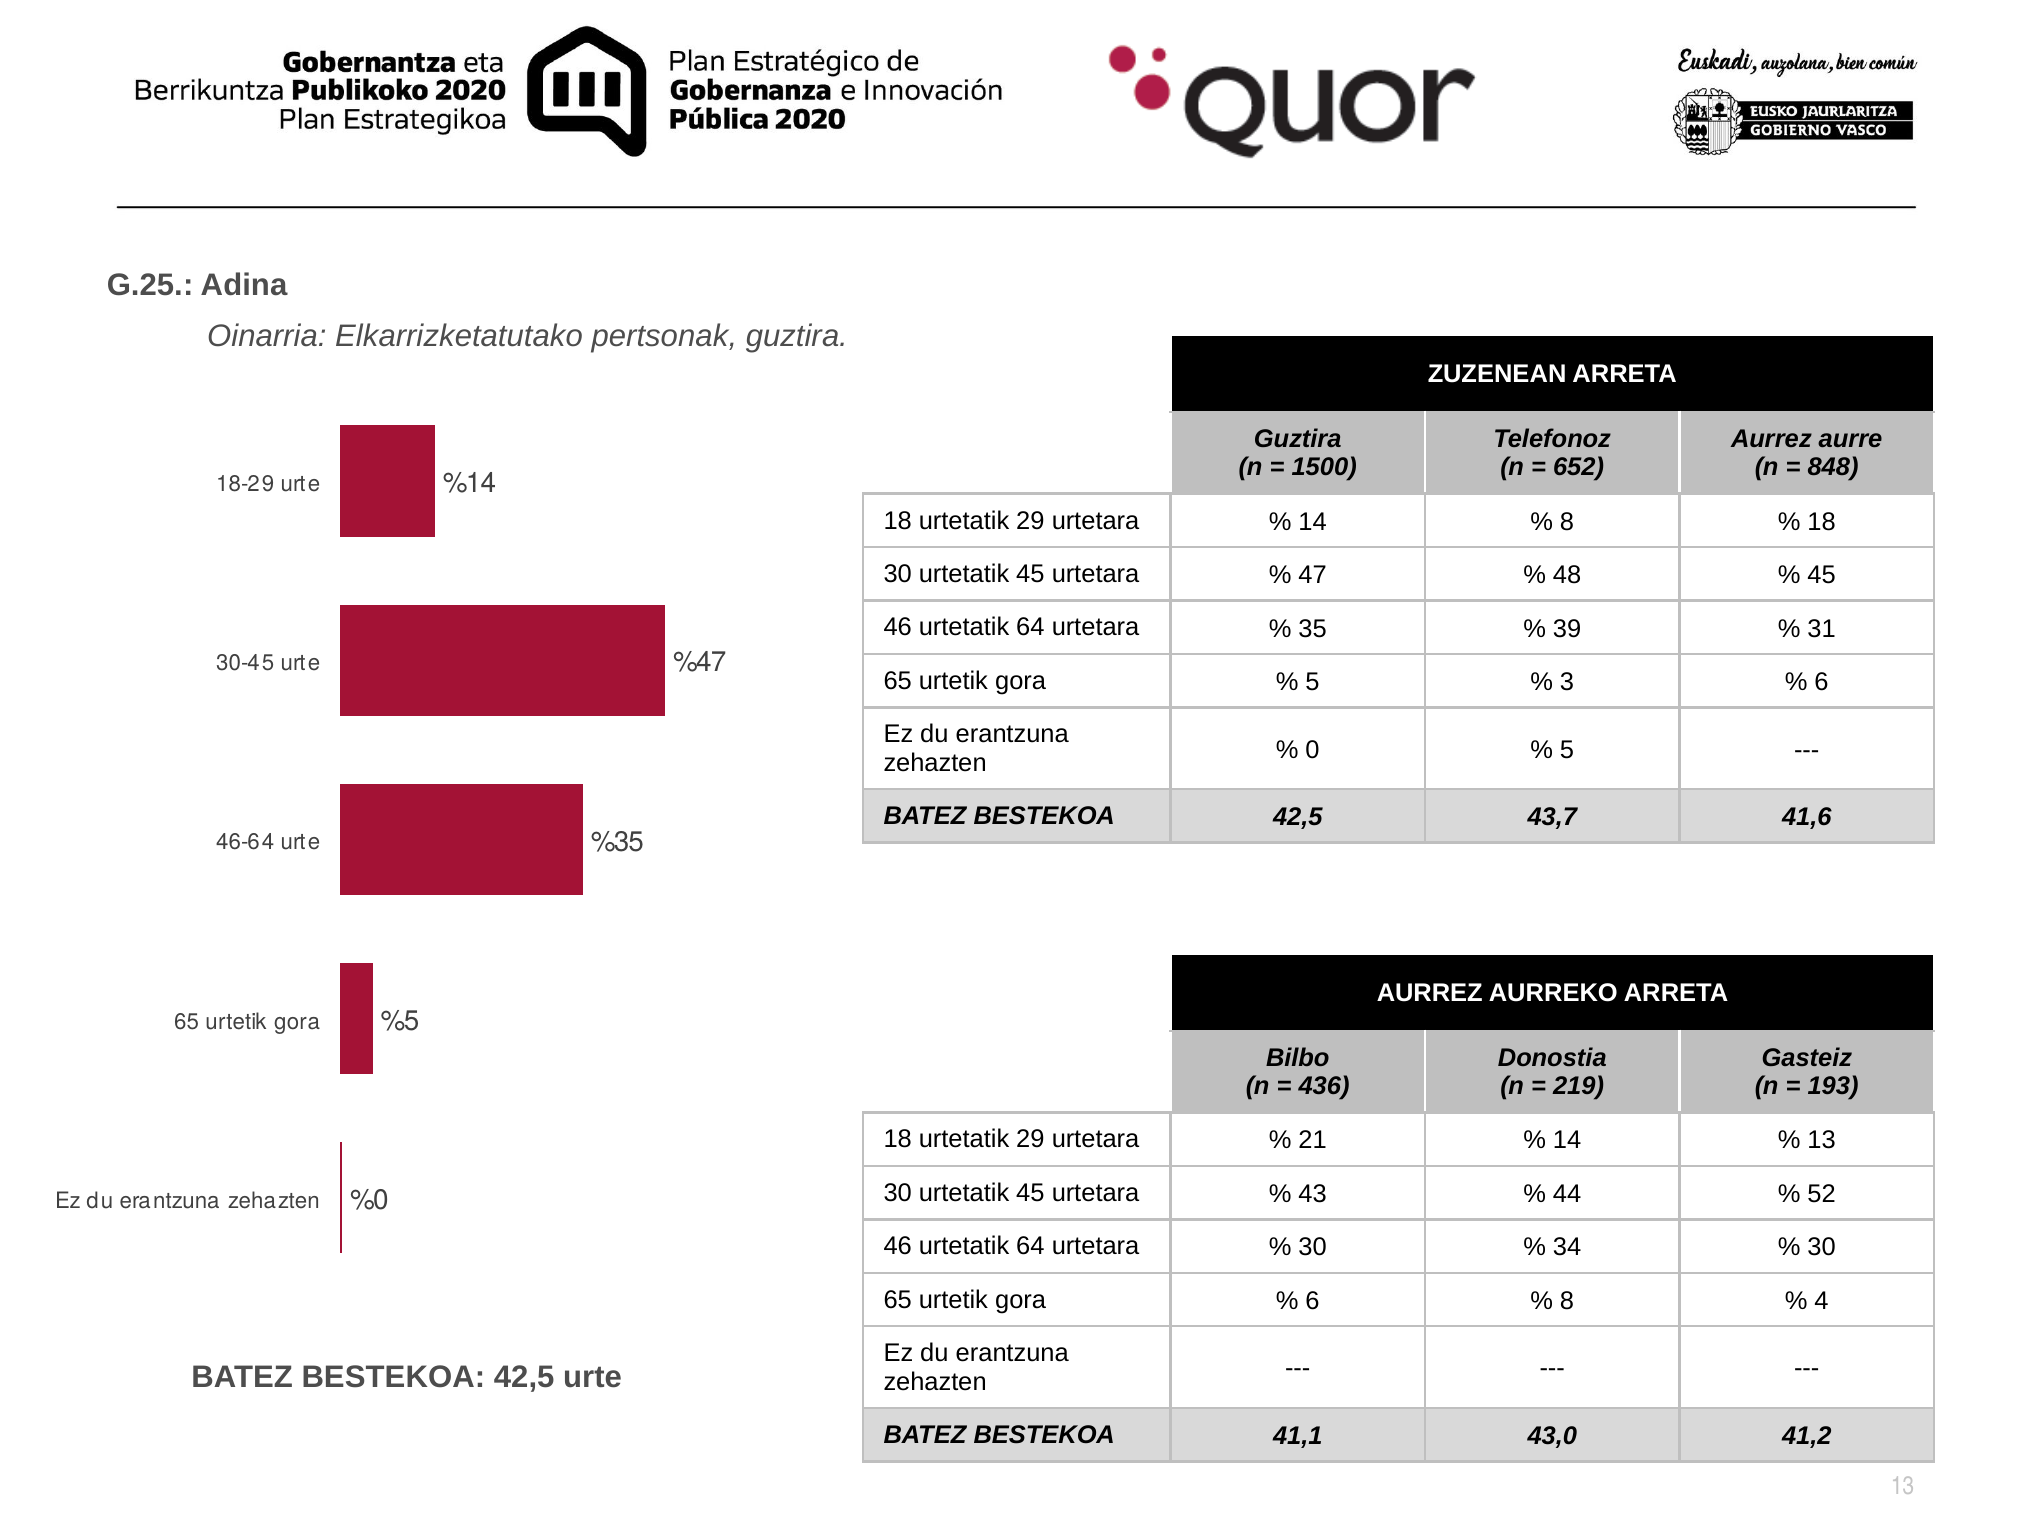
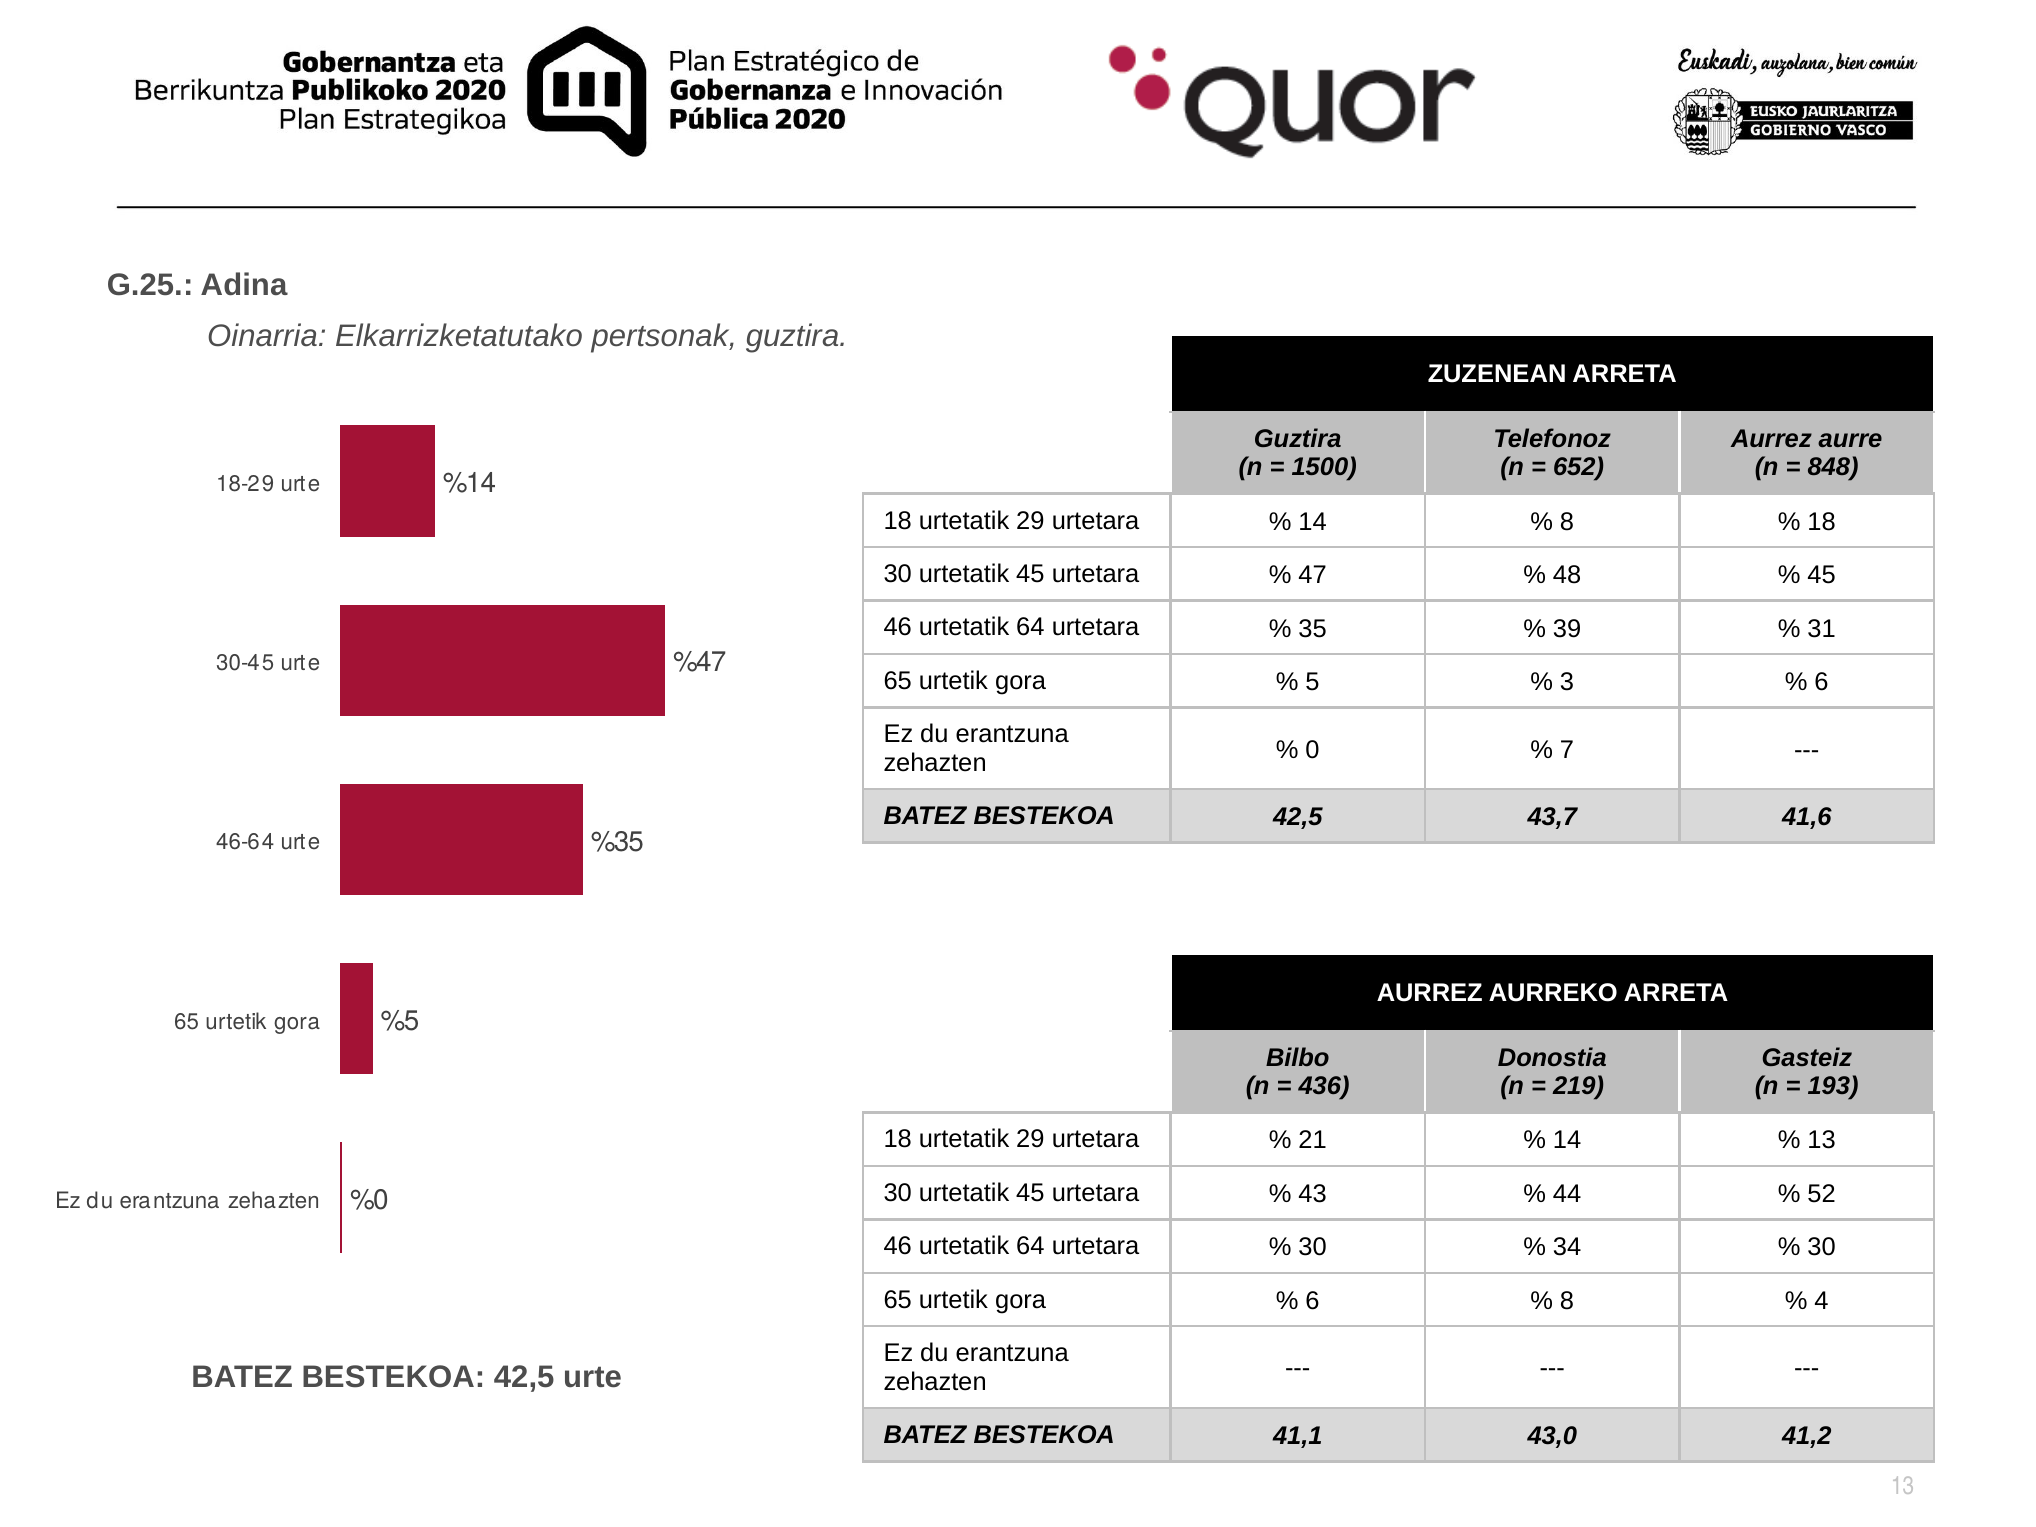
5 at (1567, 750): 5 -> 7
